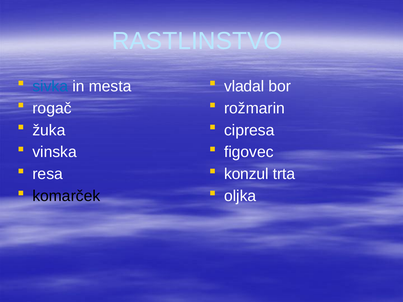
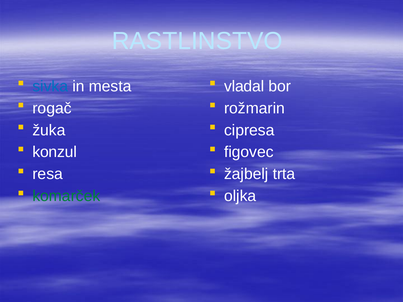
vinska: vinska -> konzul
konzul: konzul -> žajbelj
komarček colour: black -> green
